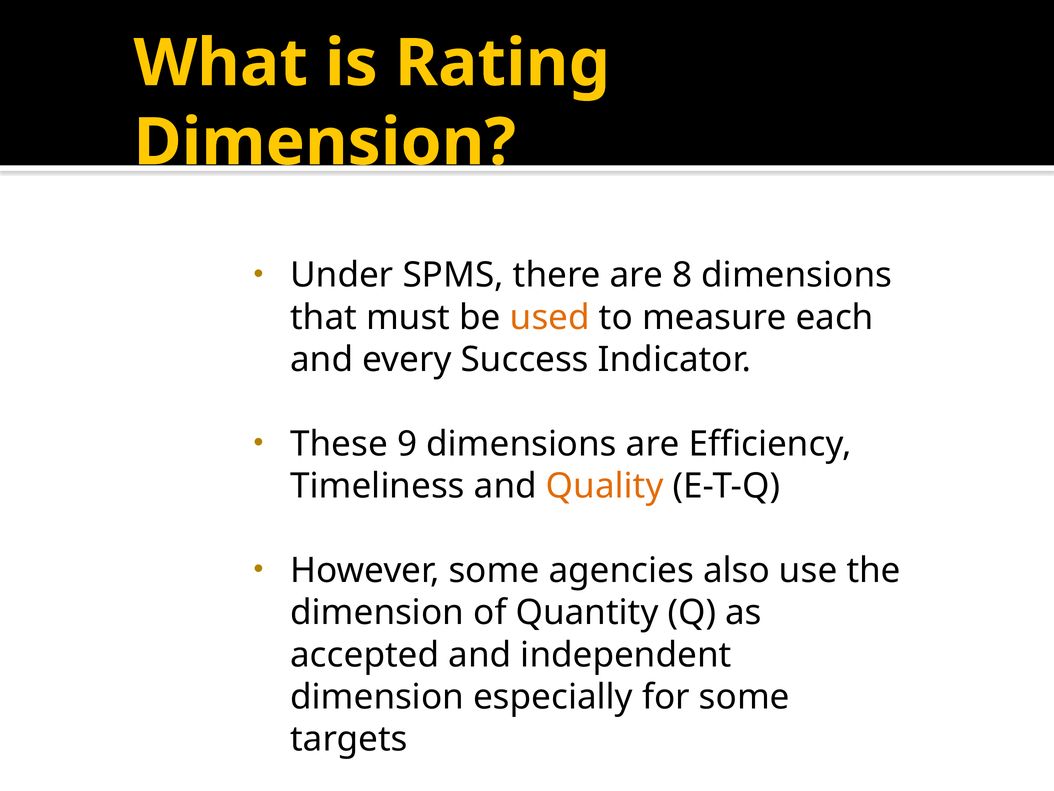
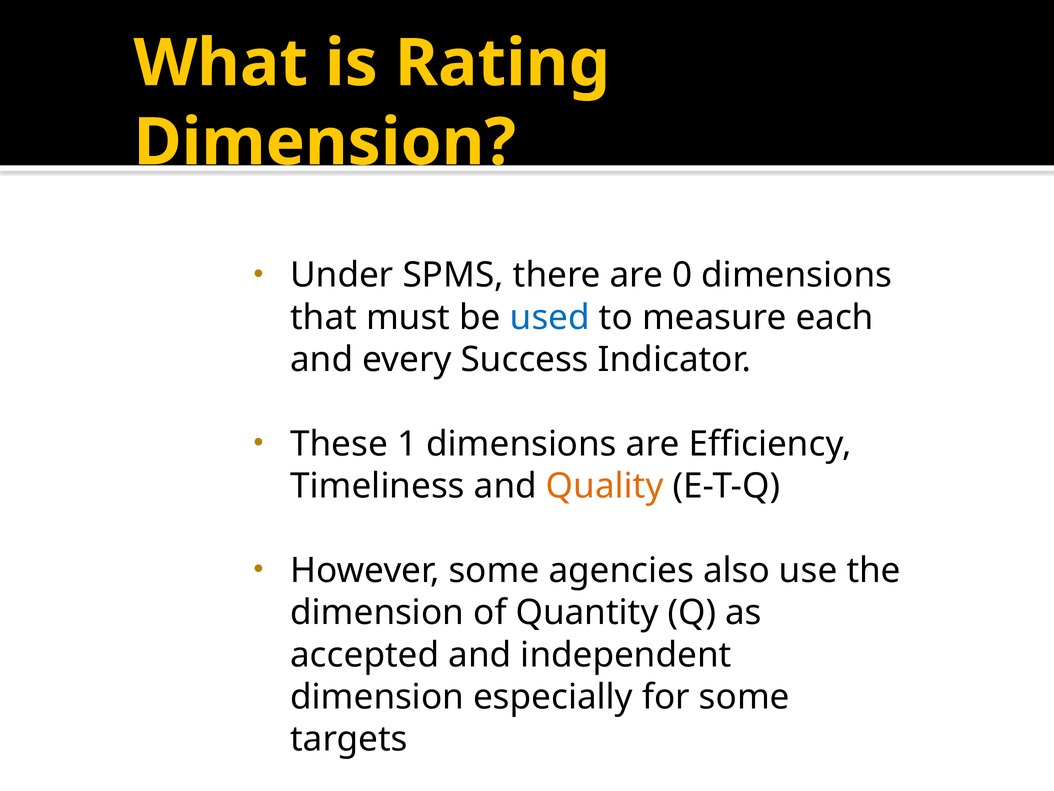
8: 8 -> 0
used colour: orange -> blue
9: 9 -> 1
